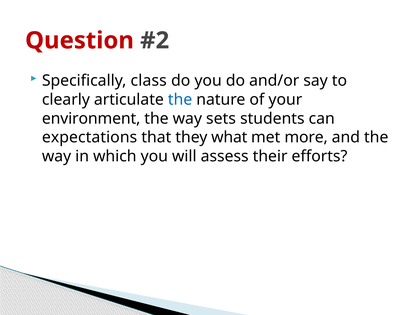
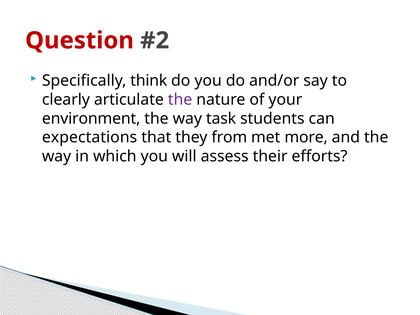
class: class -> think
the at (180, 100) colour: blue -> purple
sets: sets -> task
what: what -> from
